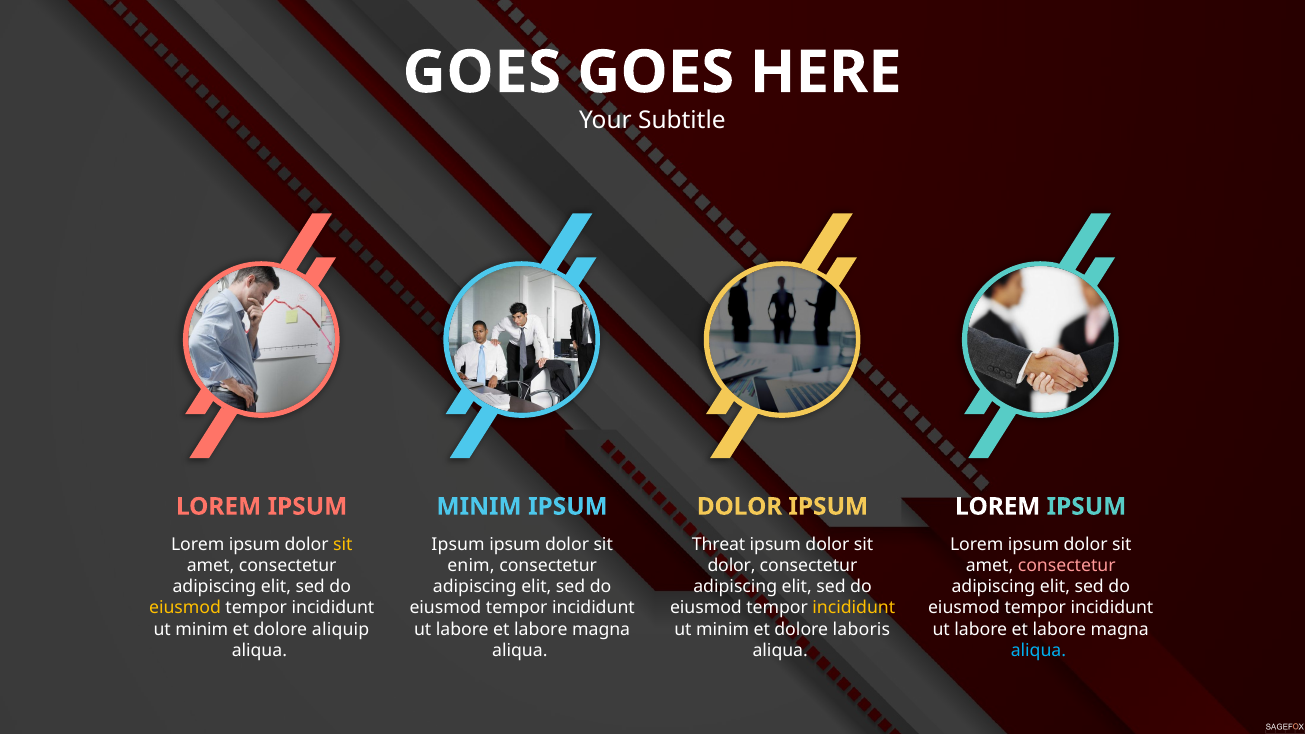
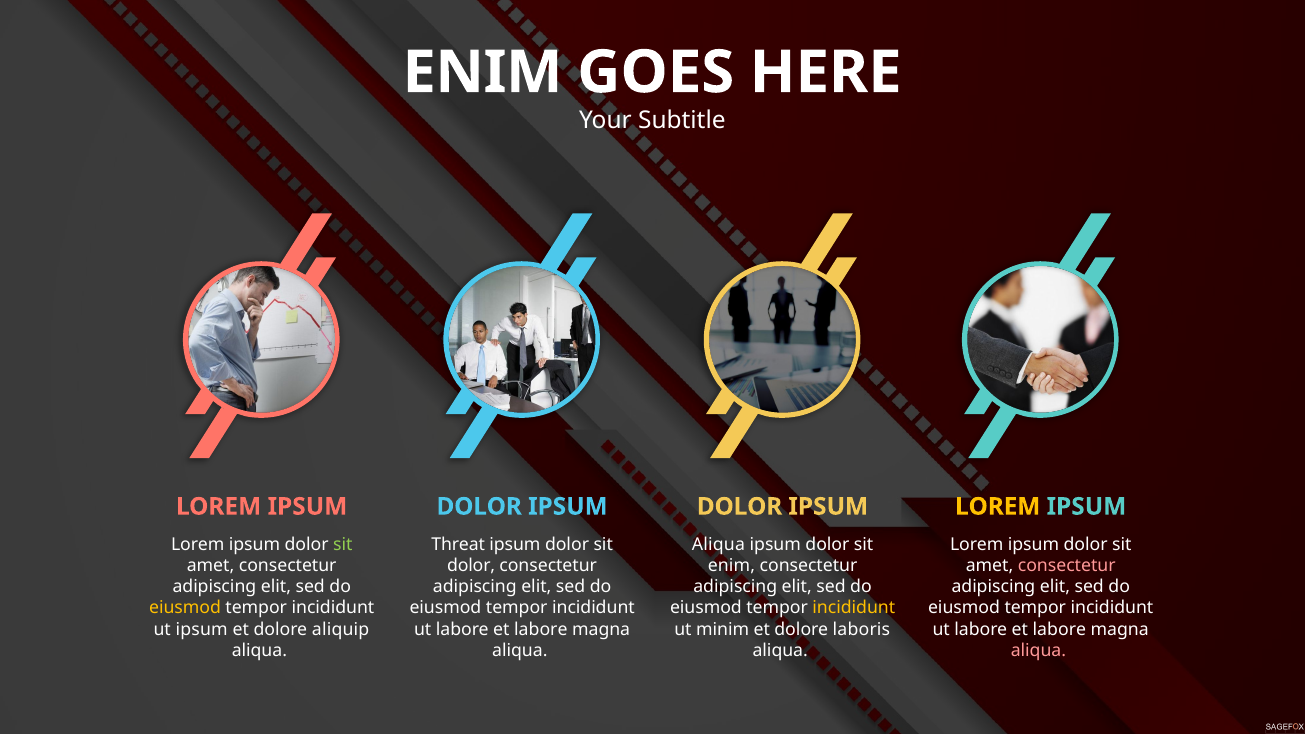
GOES at (482, 72): GOES -> ENIM
MINIM at (479, 507): MINIM -> DOLOR
LOREM at (998, 507) colour: white -> yellow
sit at (343, 544) colour: yellow -> light green
Ipsum at (458, 544): Ipsum -> Threat
Threat at (719, 544): Threat -> Aliqua
enim at (471, 566): enim -> dolor
dolor at (732, 566): dolor -> enim
minim at (202, 629): minim -> ipsum
aliqua at (1038, 651) colour: light blue -> pink
